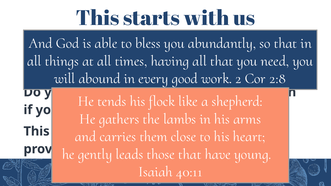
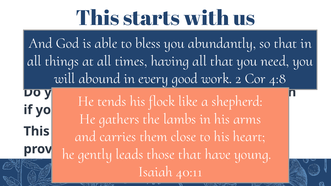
2:8: 2:8 -> 4:8
